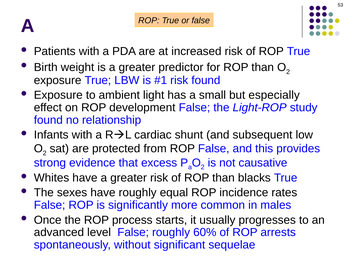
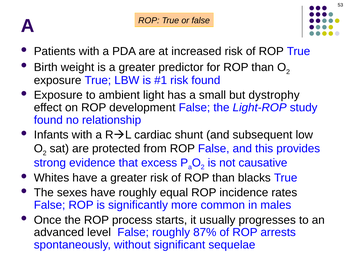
especially: especially -> dystrophy
60%: 60% -> 87%
